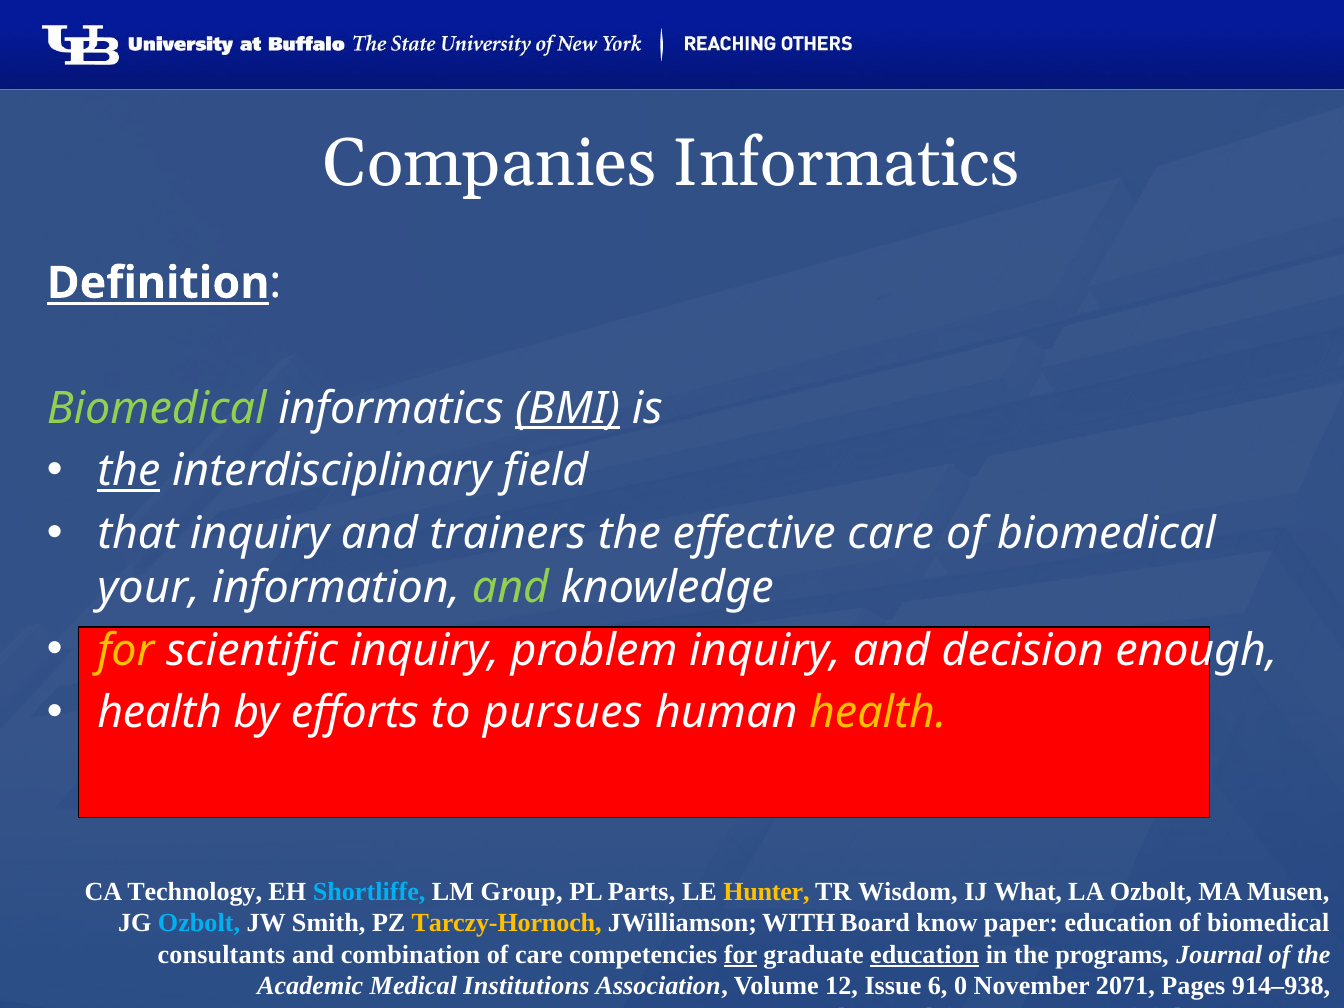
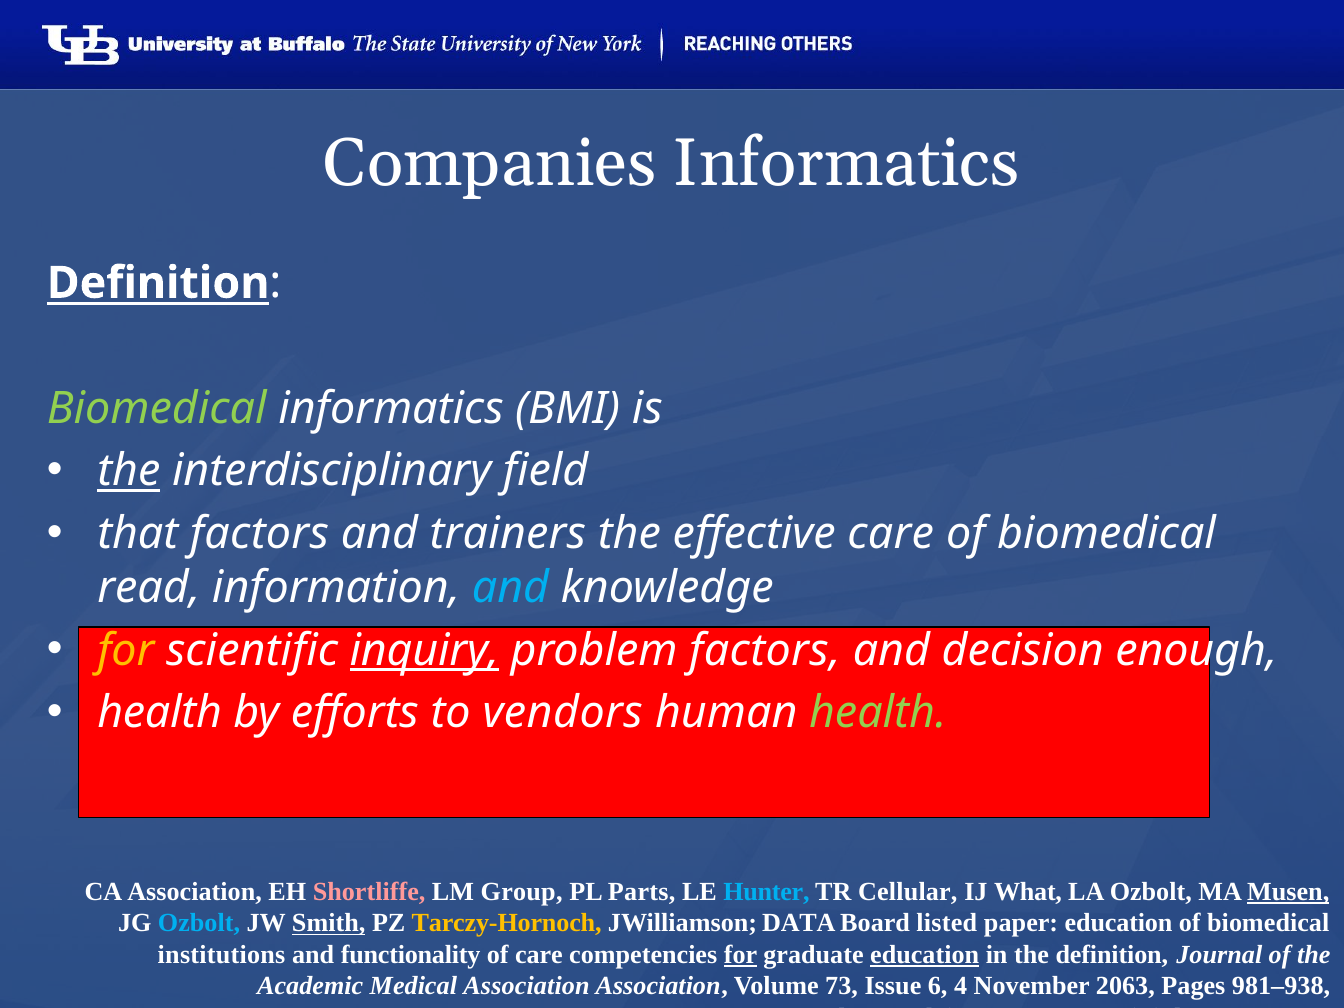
BMI underline: present -> none
that inquiry: inquiry -> factors
your: your -> read
and at (511, 588) colour: light green -> light blue
inquiry at (424, 650) underline: none -> present
problem inquiry: inquiry -> factors
pursues: pursues -> vendors
health at (878, 713) colour: yellow -> light green
CA Technology: Technology -> Association
Shortliffe colour: light blue -> pink
Hunter colour: yellow -> light blue
Wisdom: Wisdom -> Cellular
Musen underline: none -> present
Smith underline: none -> present
WITH: WITH -> DATA
know: know -> listed
consultants: consultants -> institutions
combination: combination -> functionality
the programs: programs -> definition
Medical Institutions: Institutions -> Association
12: 12 -> 73
0: 0 -> 4
2071: 2071 -> 2063
914–938: 914–938 -> 981–938
